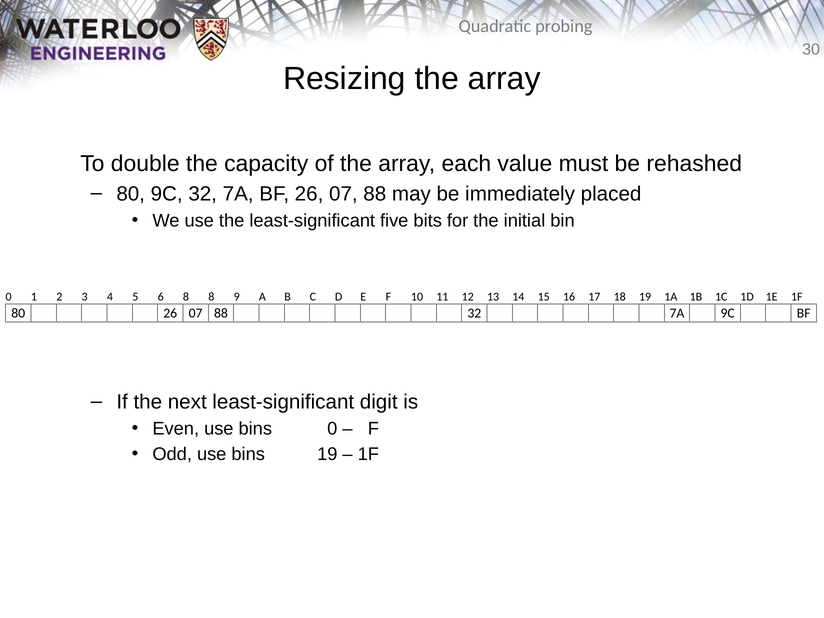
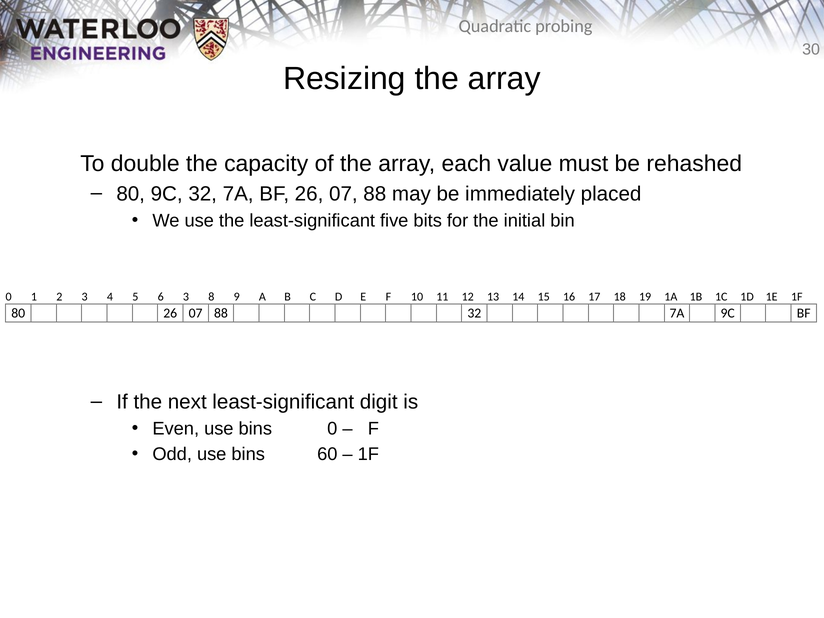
6 8: 8 -> 3
bins 19: 19 -> 60
